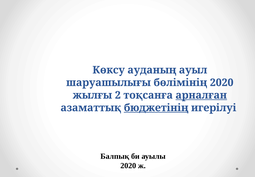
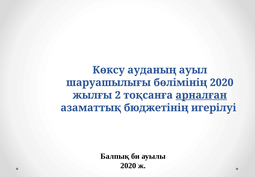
бюджетінің underline: present -> none
